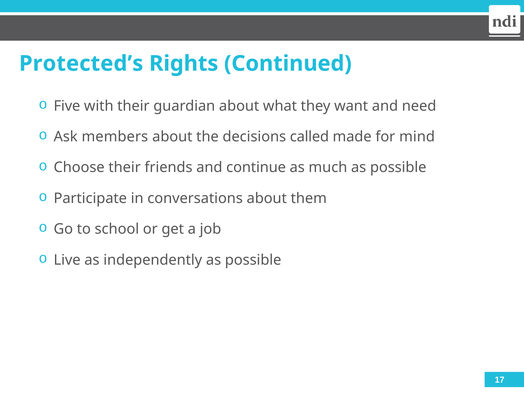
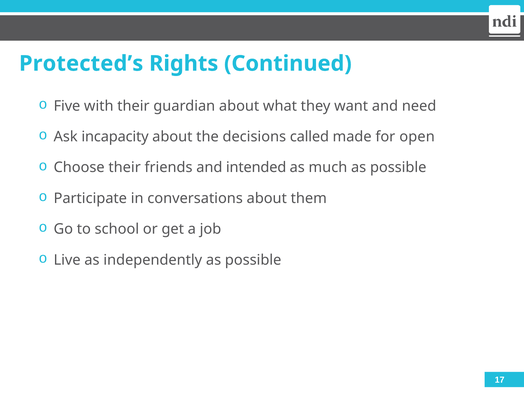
members: members -> incapacity
mind: mind -> open
continue: continue -> intended
